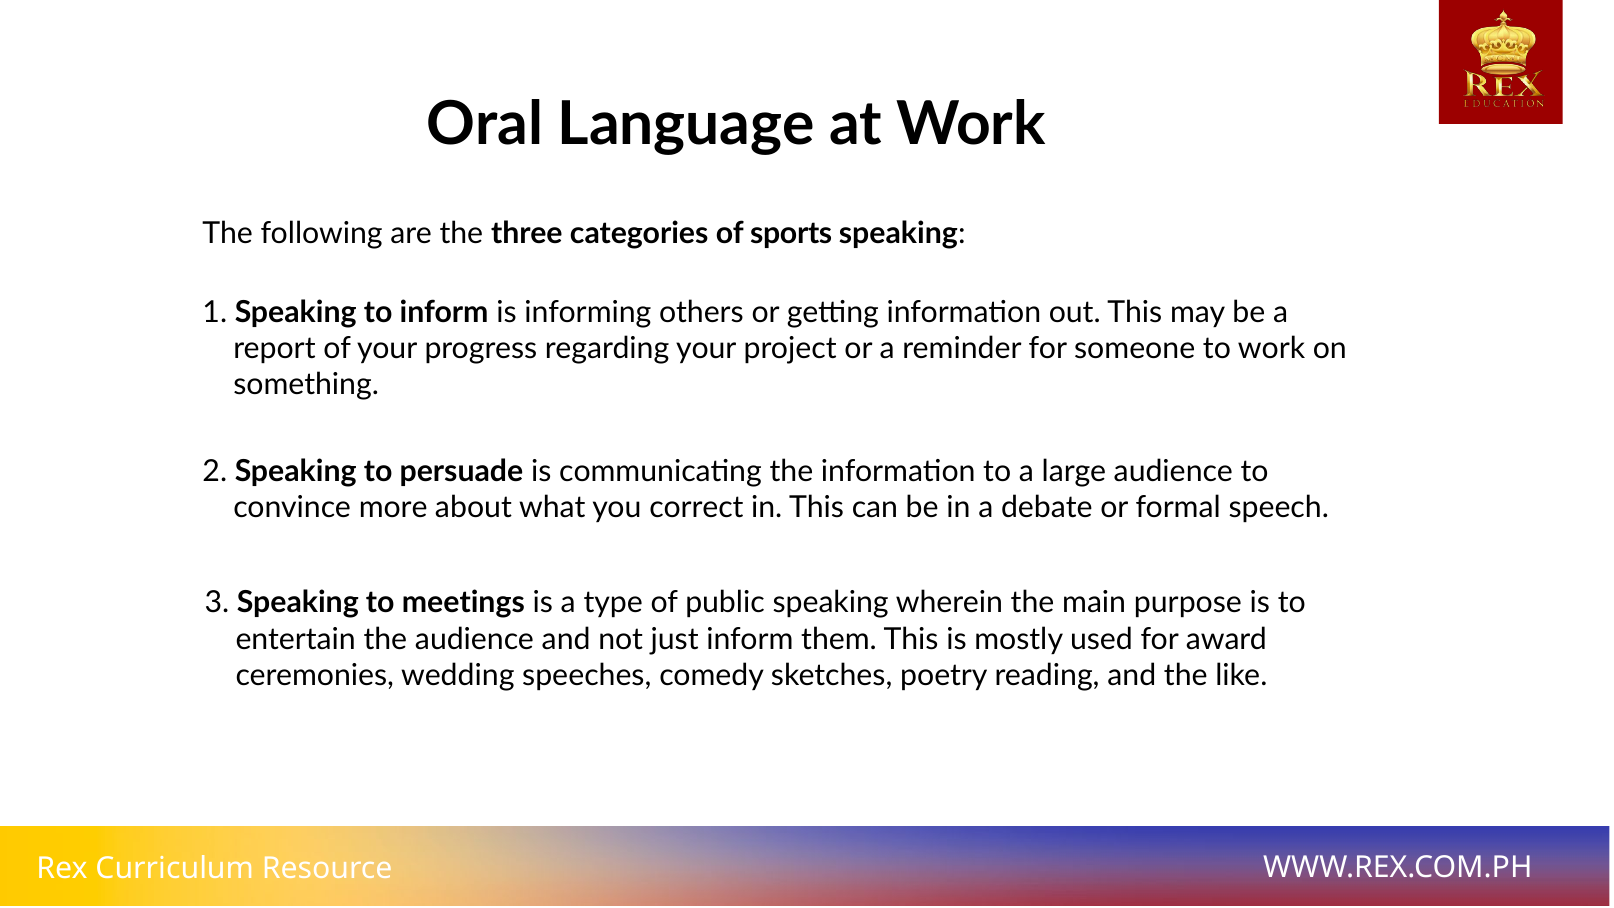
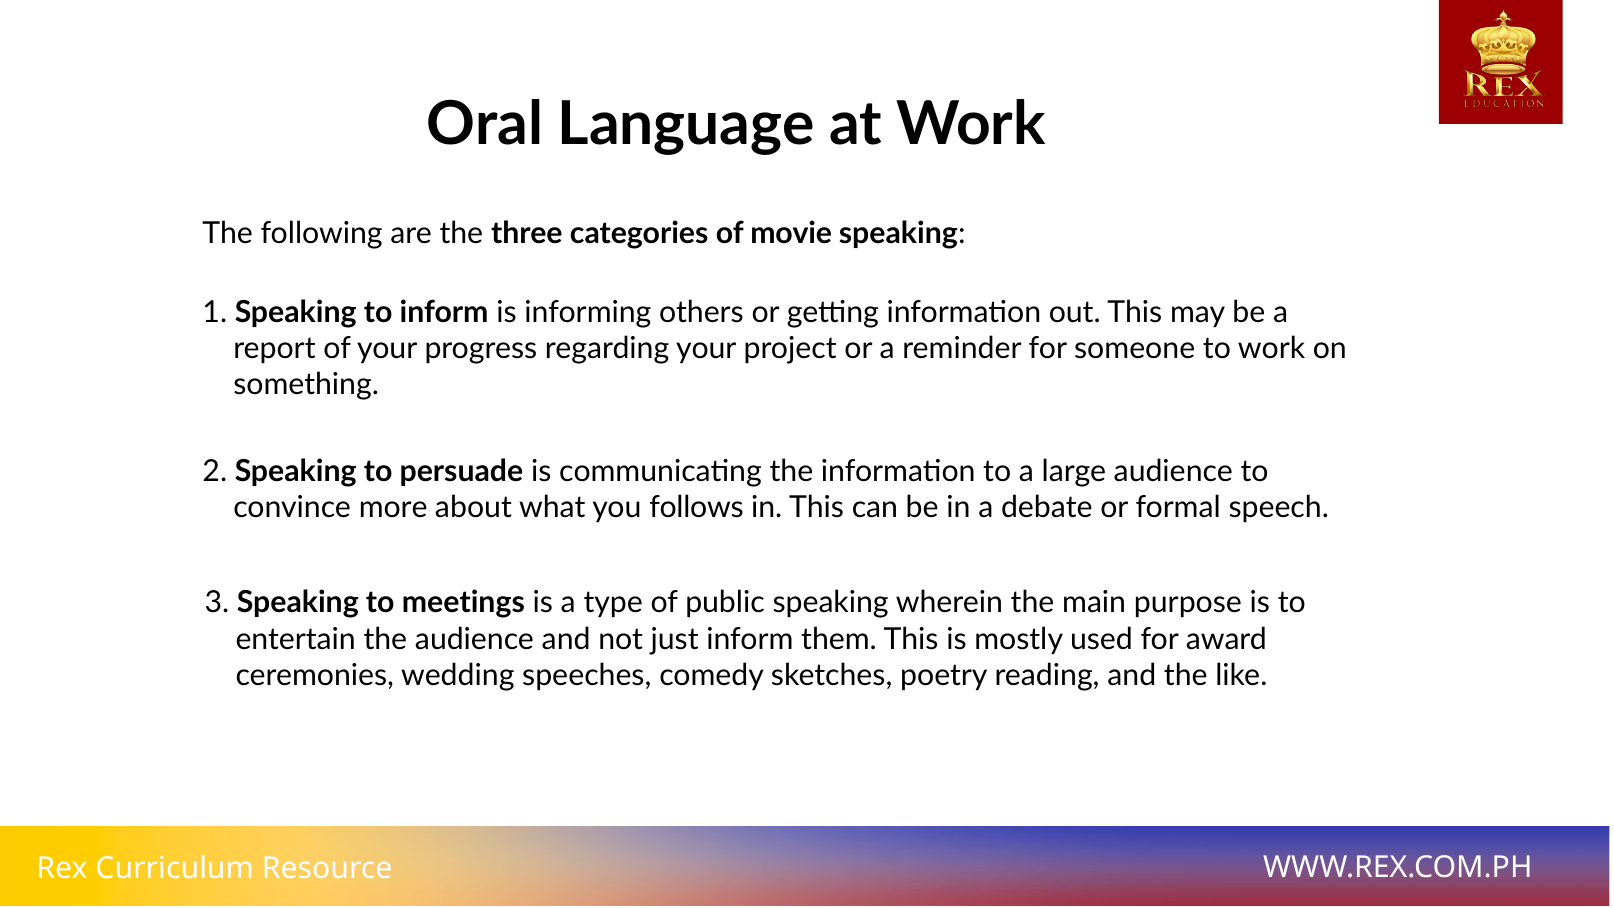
sports: sports -> movie
correct: correct -> follows
